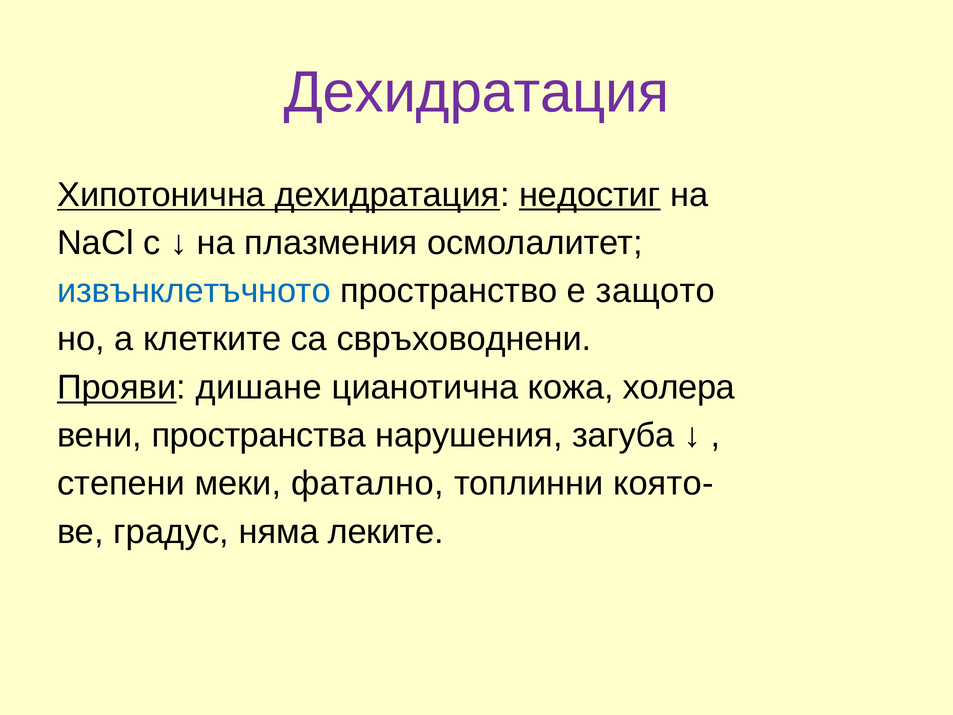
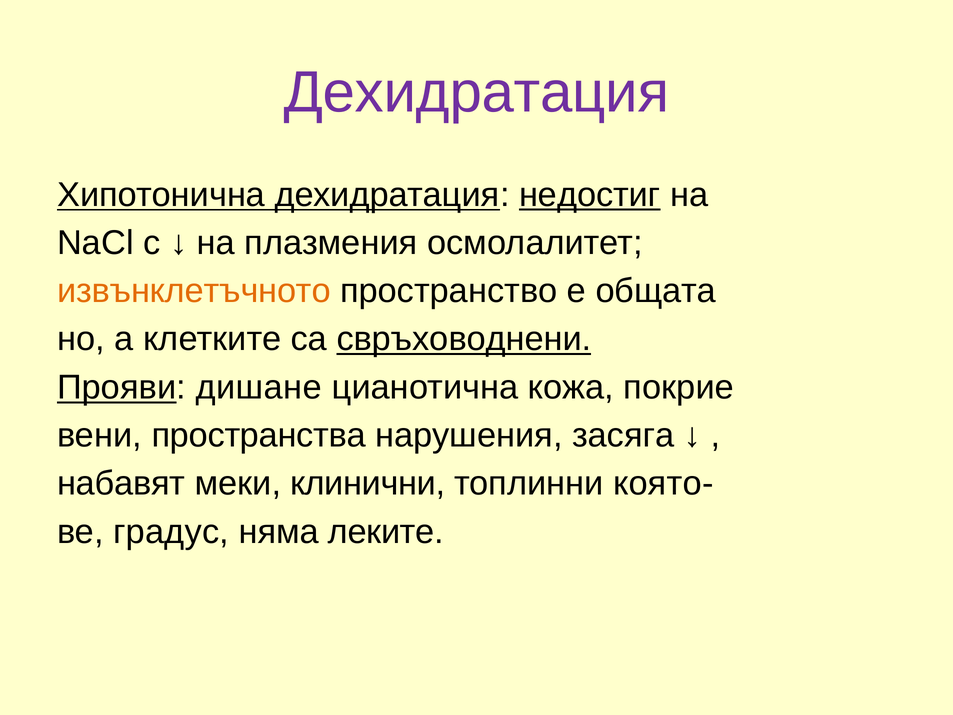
извънклетъчното colour: blue -> orange
защото: защото -> общата
свръховоднени underline: none -> present
холера: холера -> покрие
загуба: загуба -> засяга
степени: степени -> набавят
фатално: фатално -> клинични
